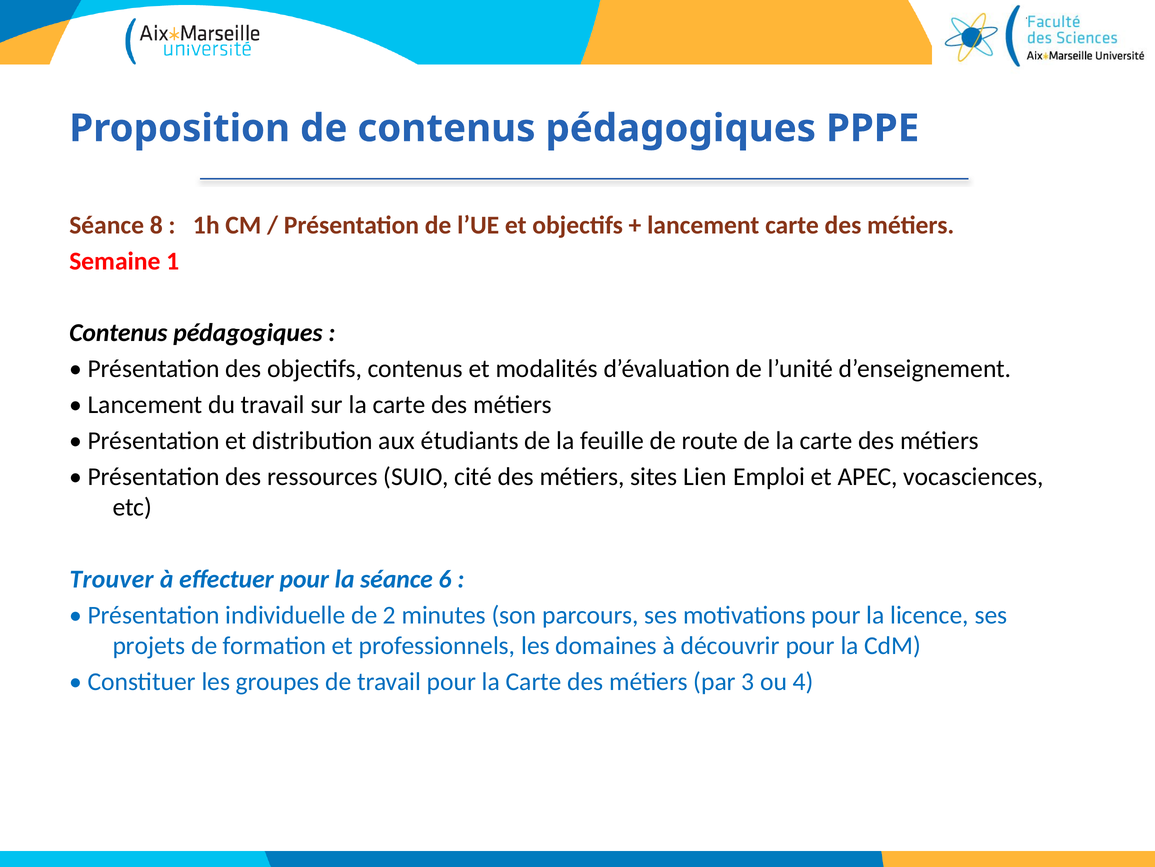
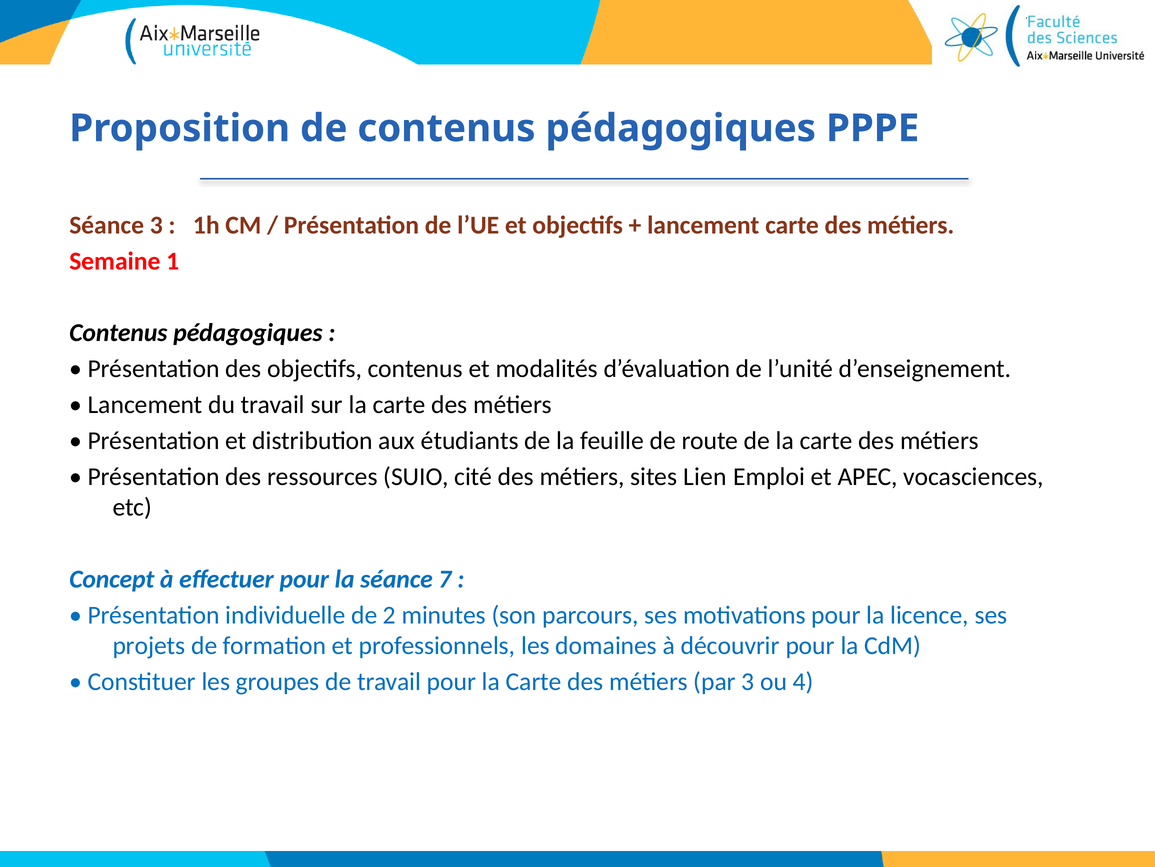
Séance 8: 8 -> 3
Trouver: Trouver -> Concept
6: 6 -> 7
